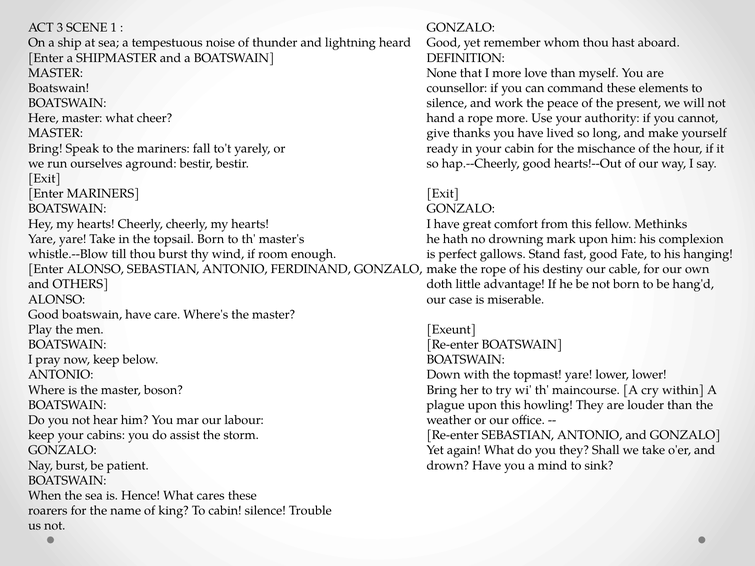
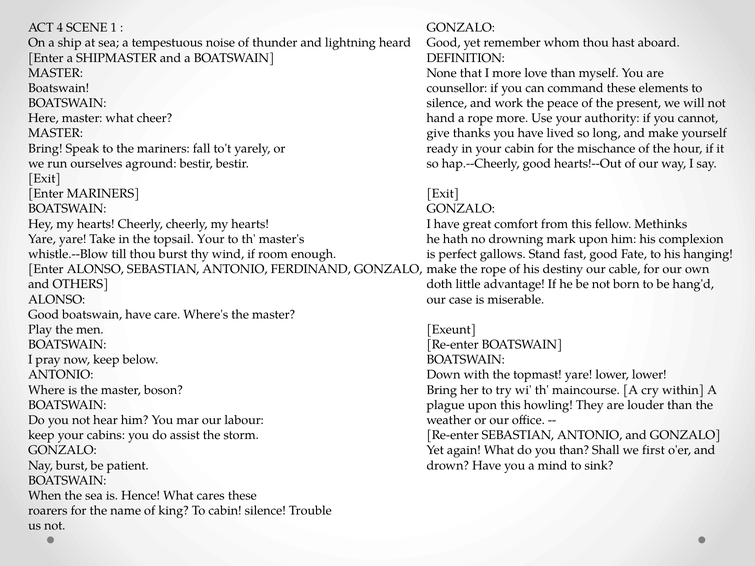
3: 3 -> 4
topsail Born: Born -> Your
you they: they -> than
we take: take -> first
